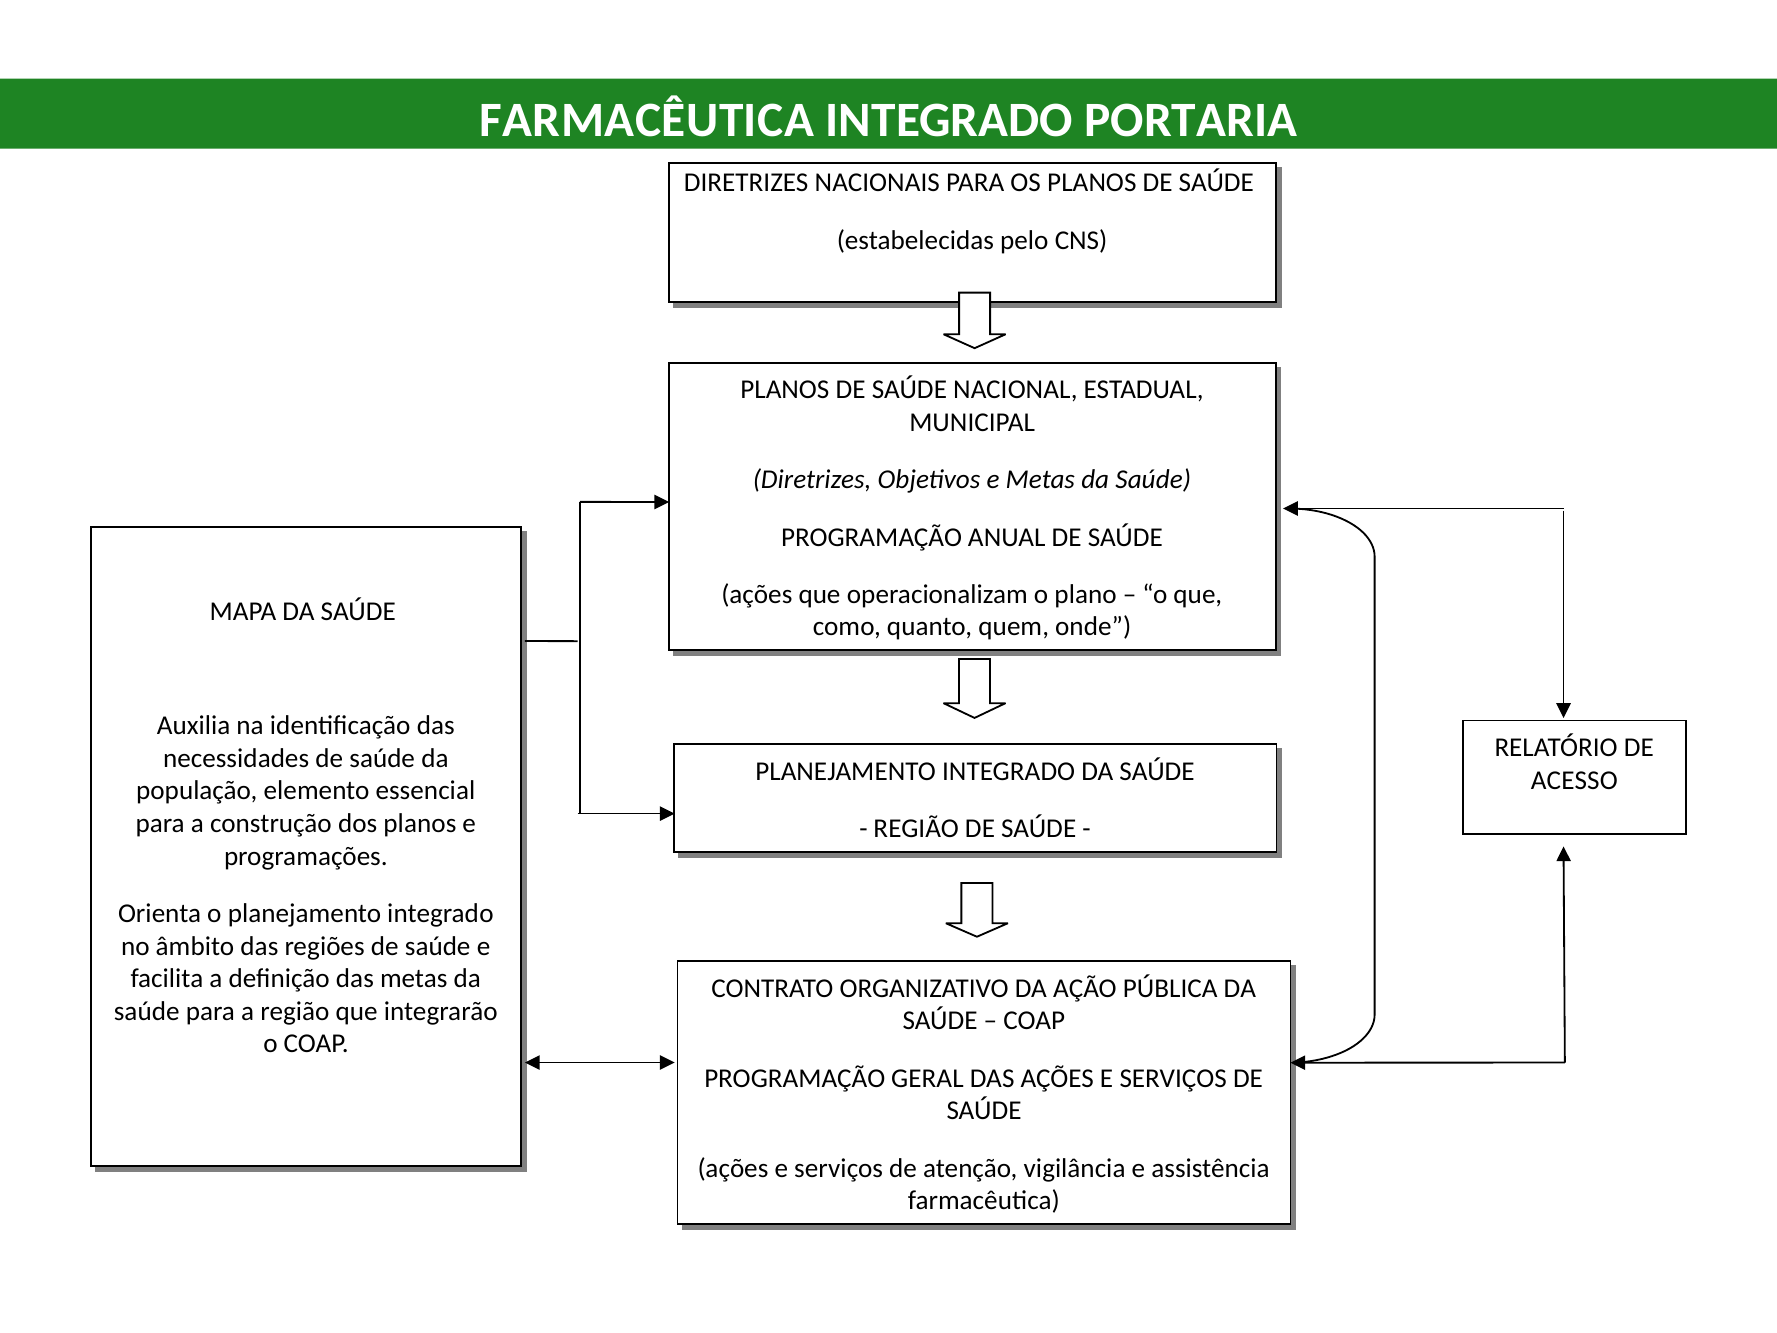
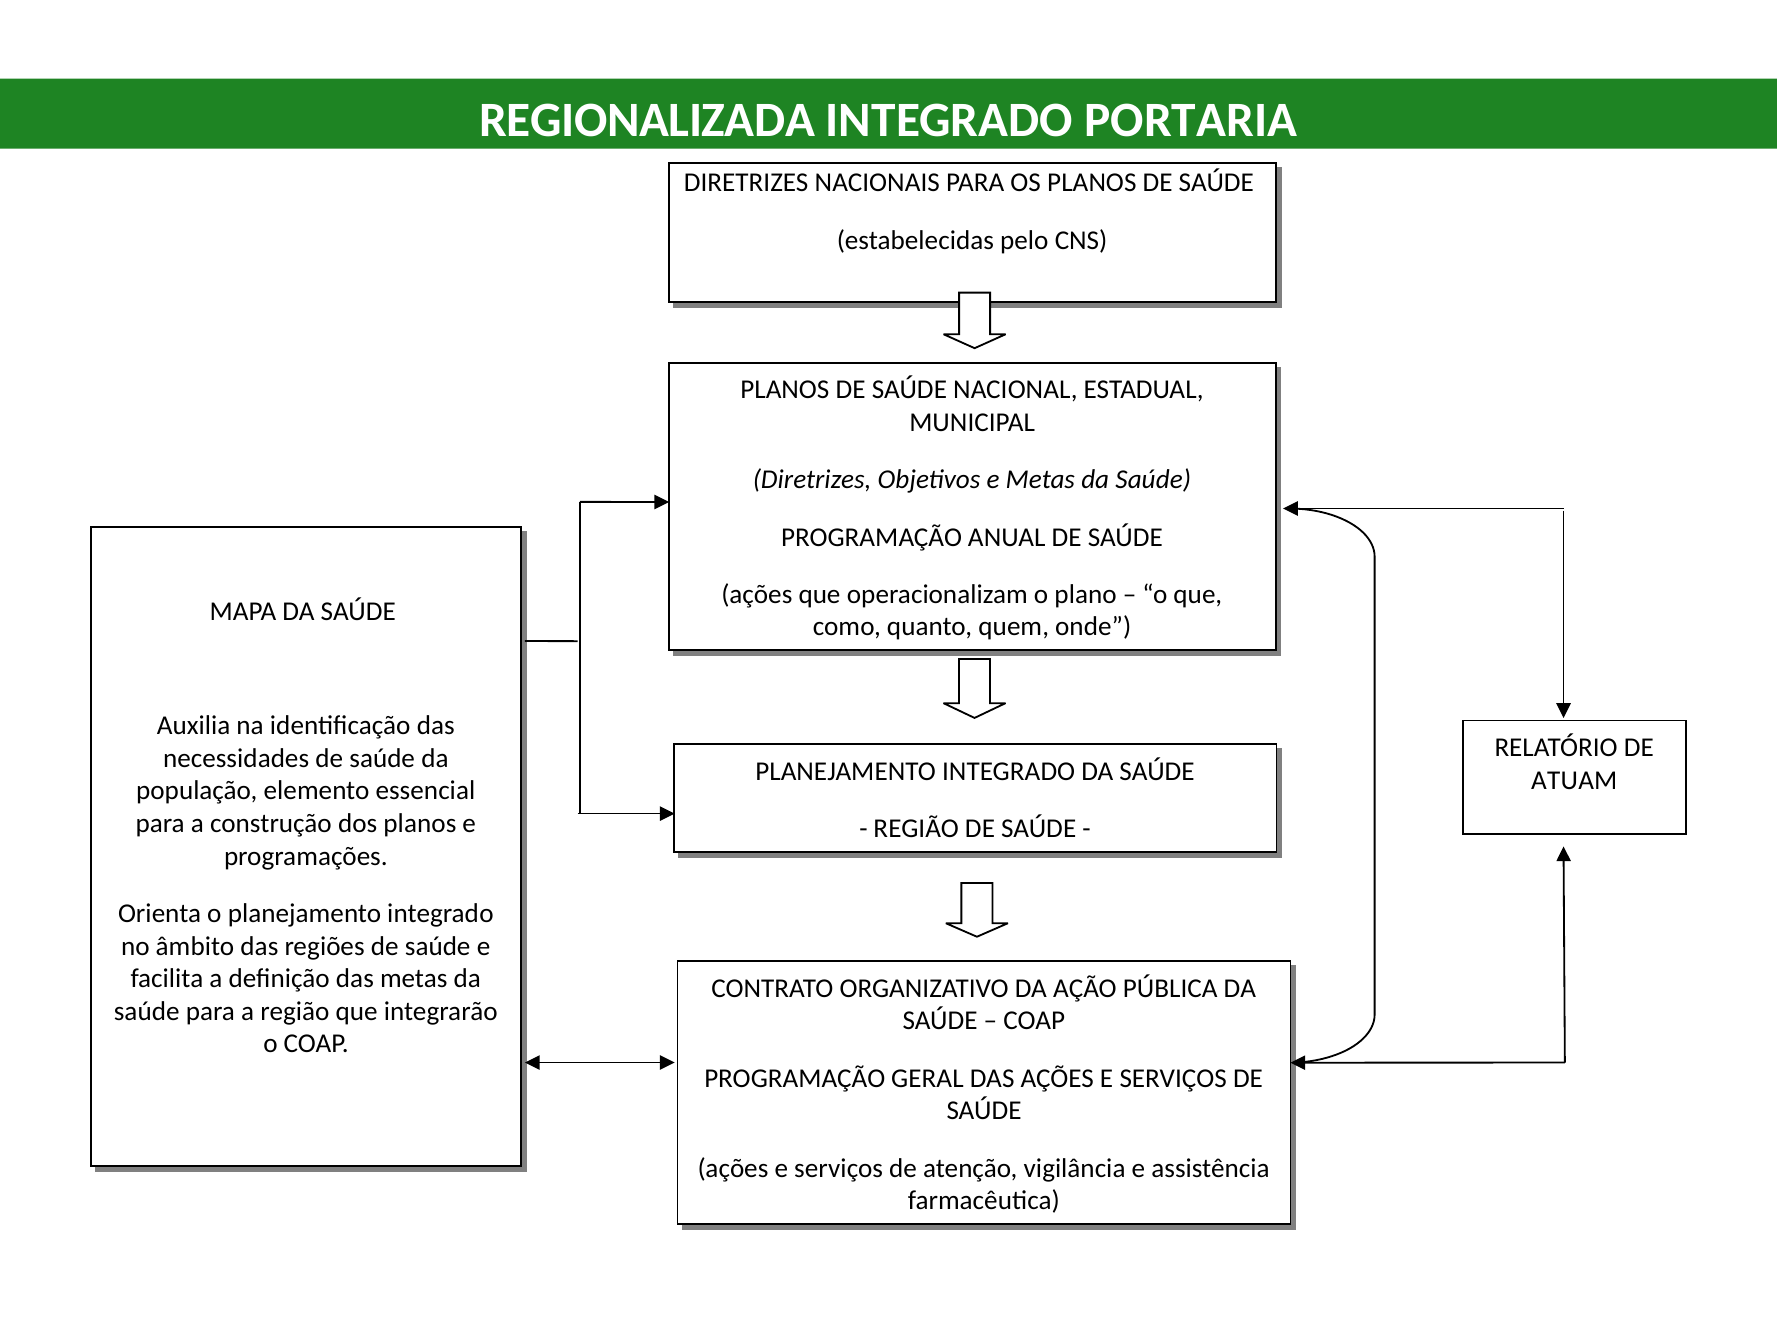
FARMACÊUTICA at (647, 121): FARMACÊUTICA -> REGIONALIZADA
ACESSO: ACESSO -> ATUAM
